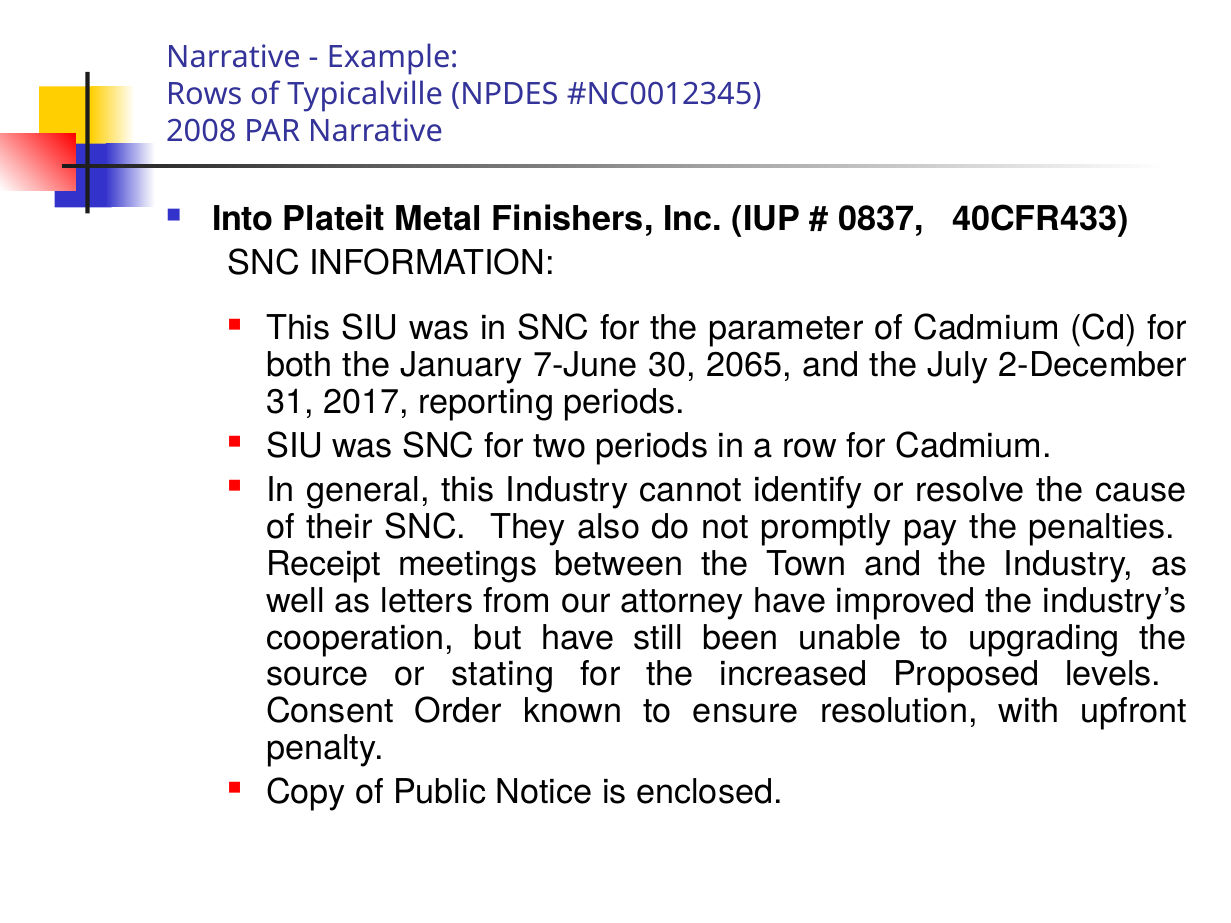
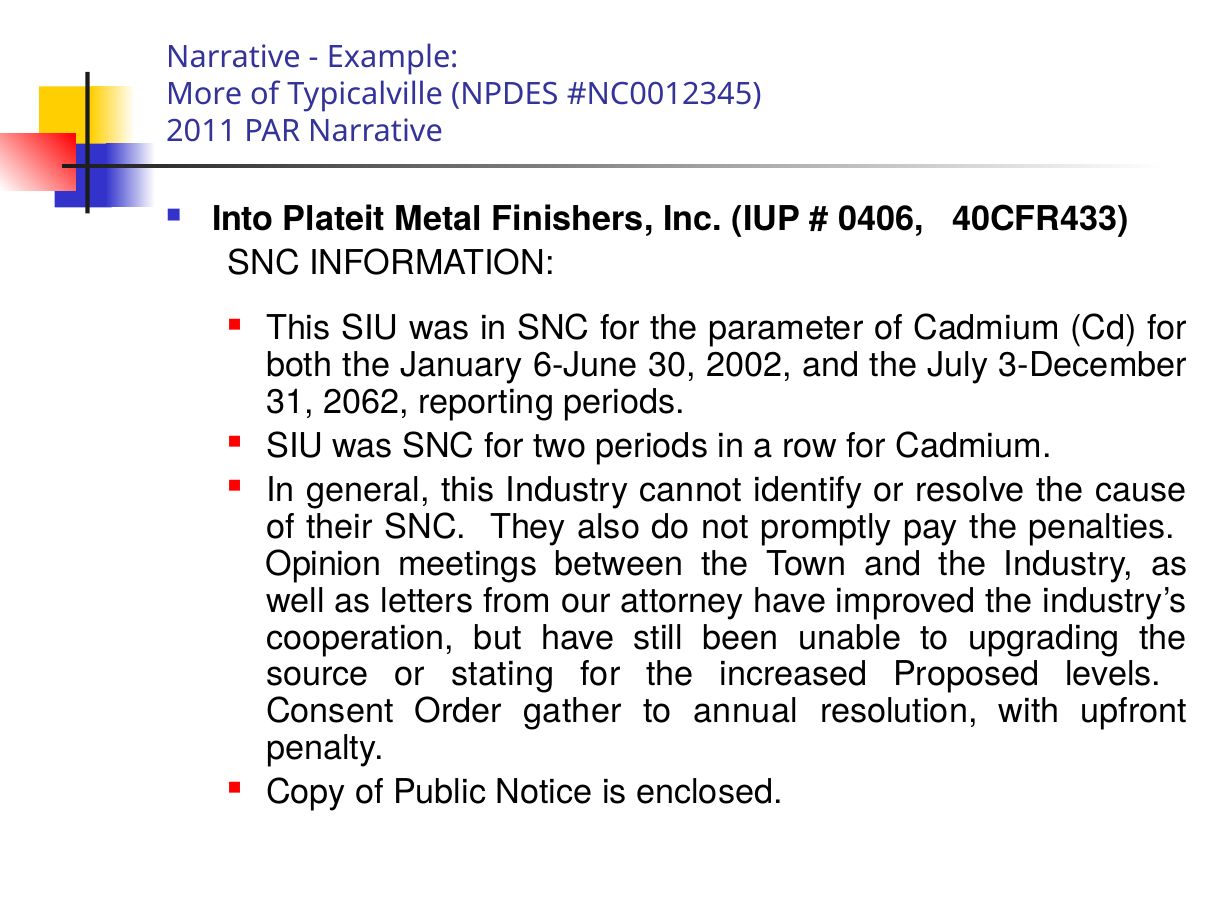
Rows: Rows -> More
2008: 2008 -> 2011
0837: 0837 -> 0406
7-June: 7-June -> 6-June
2065: 2065 -> 2002
2-December: 2-December -> 3-December
2017: 2017 -> 2062
Receipt: Receipt -> Opinion
known: known -> gather
ensure: ensure -> annual
